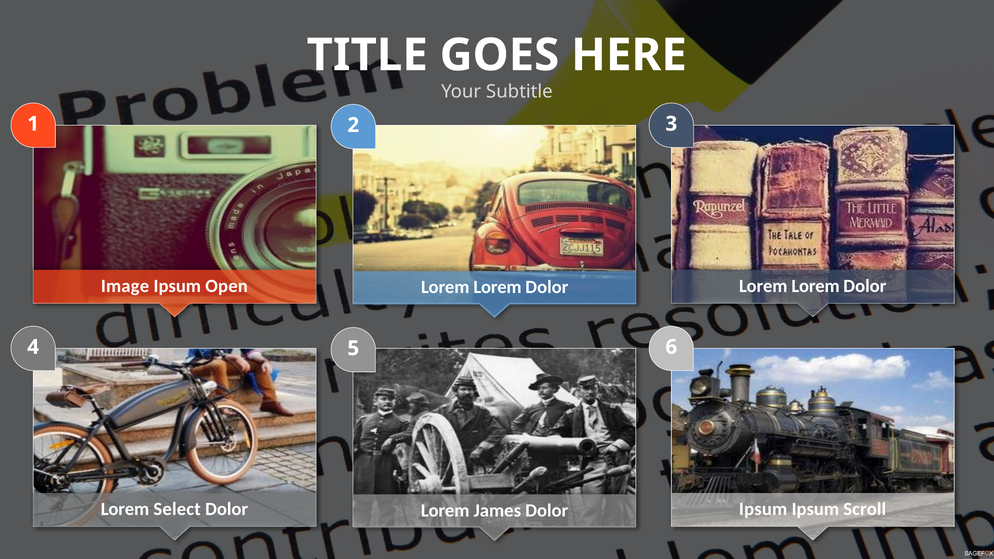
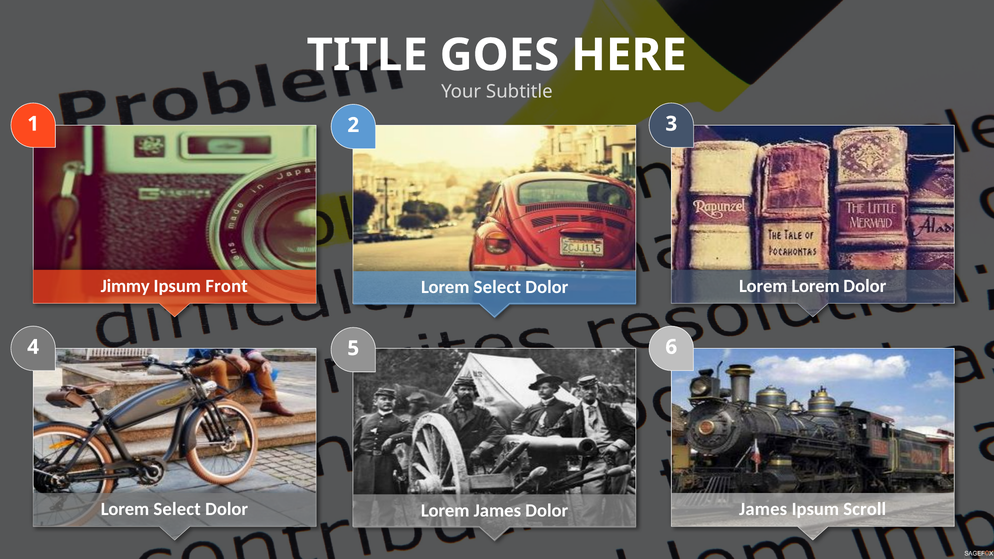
Image: Image -> Jimmy
Open: Open -> Front
Lorem at (498, 287): Lorem -> Select
Ipsum at (763, 509): Ipsum -> James
